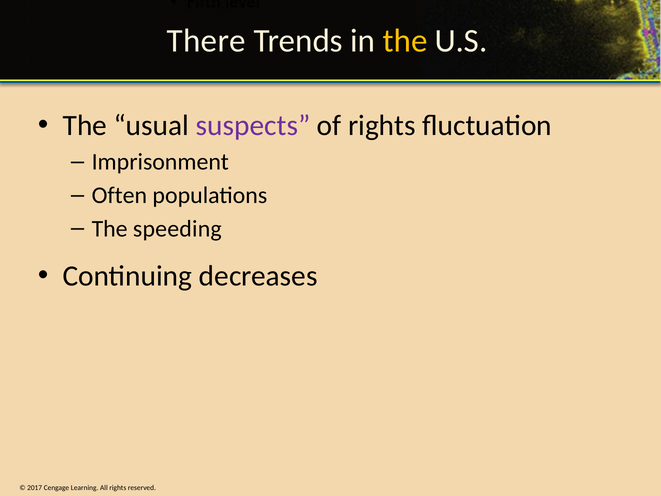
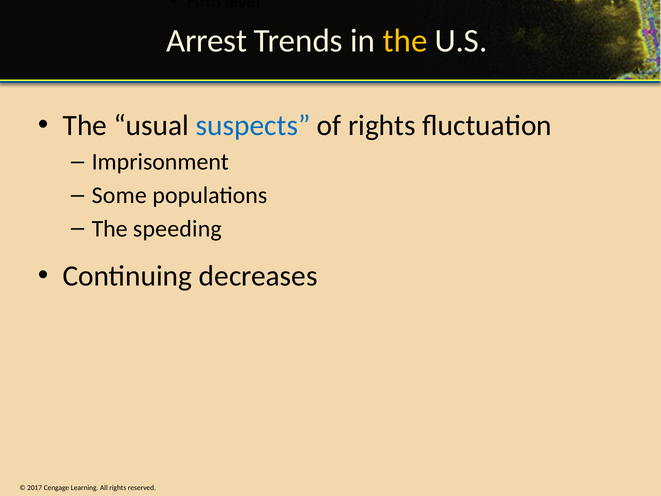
There: There -> Arrest
suspects colour: purple -> blue
Often: Often -> Some
